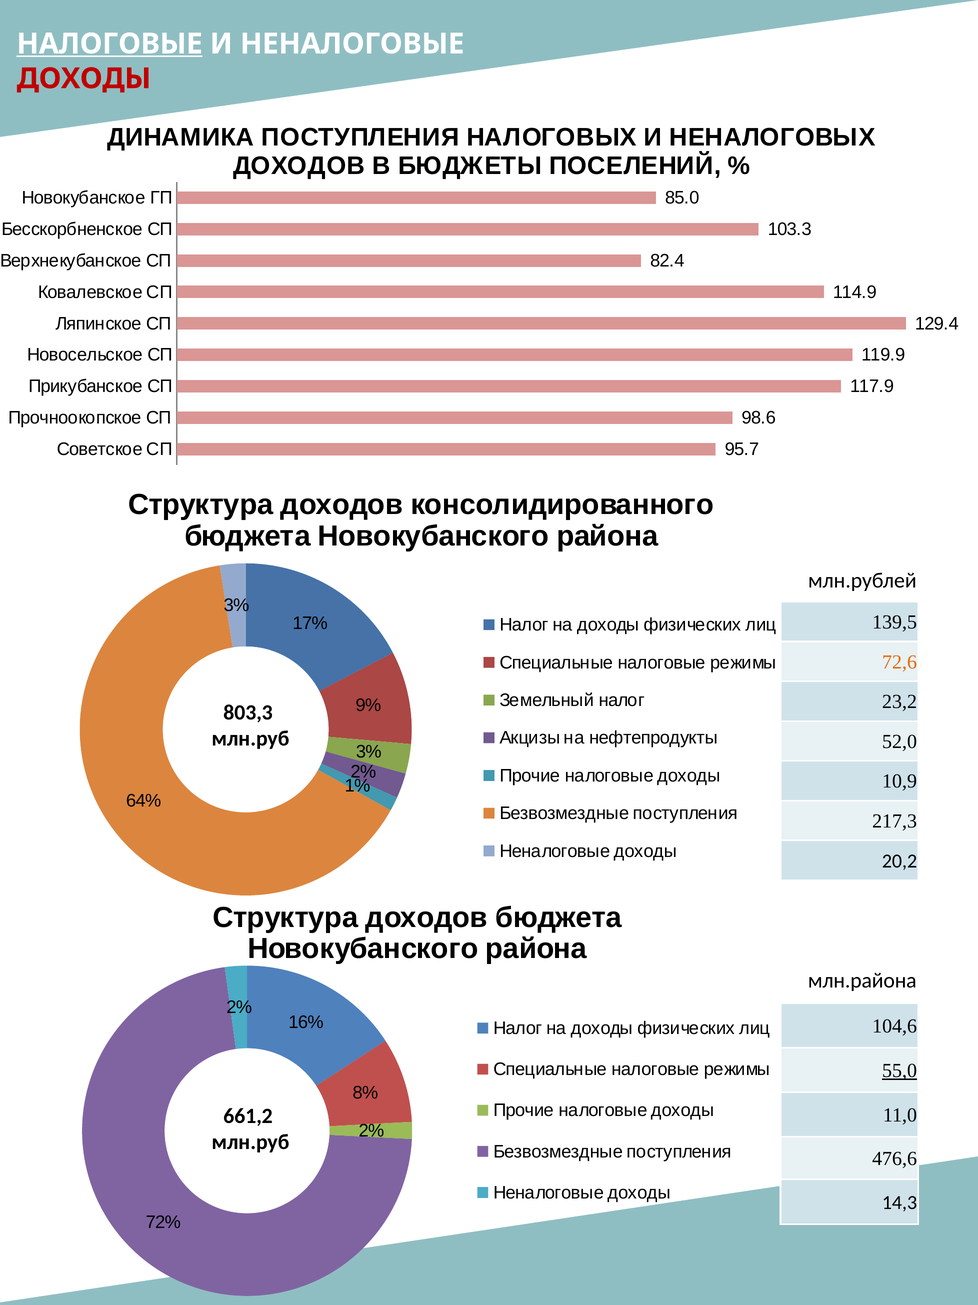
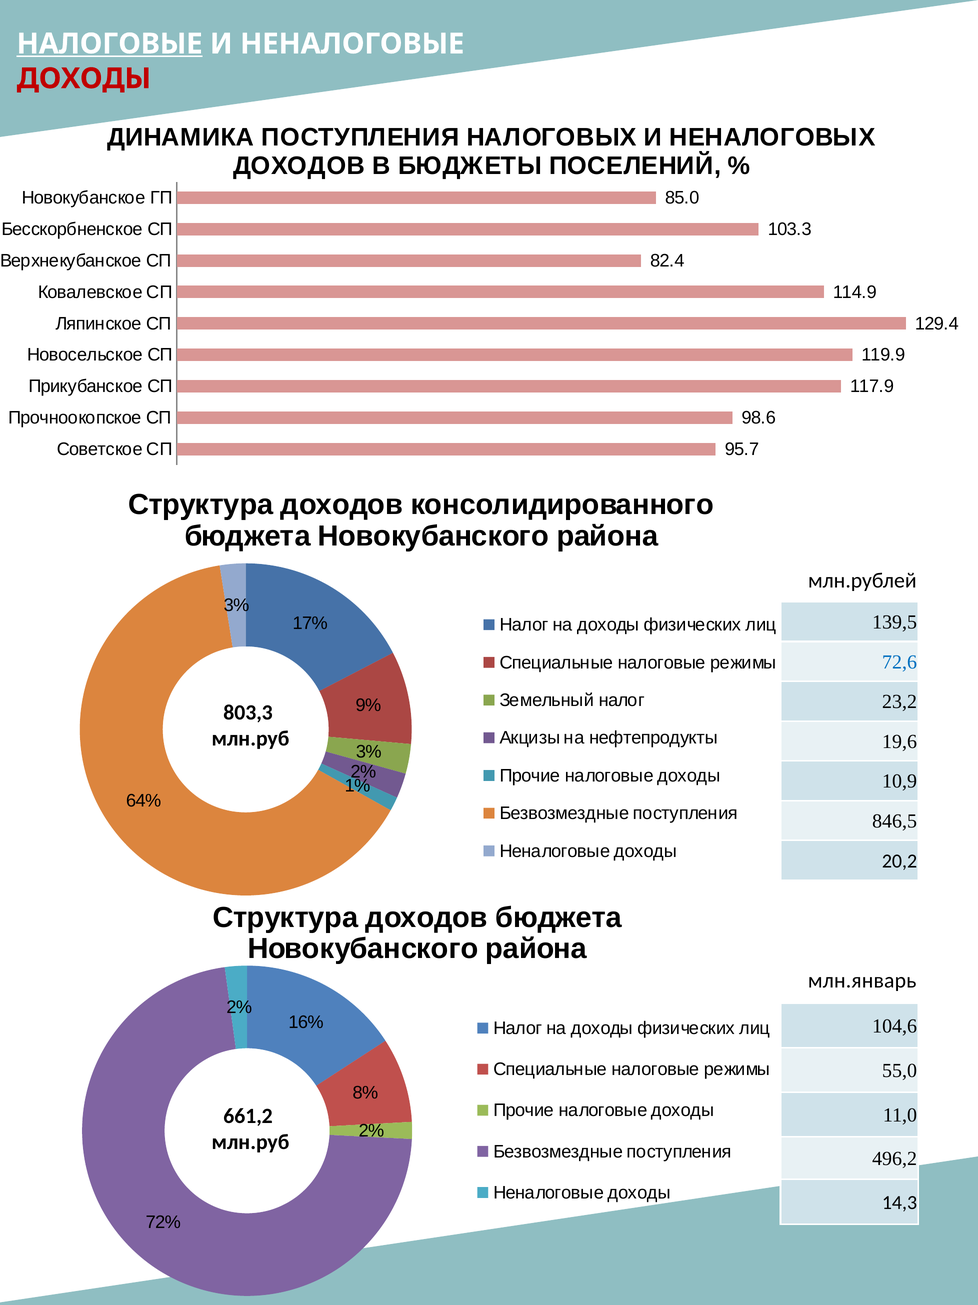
72,6 colour: orange -> blue
52,0: 52,0 -> 19,6
217,3: 217,3 -> 846,5
млн.района: млн.района -> млн.январь
55,0 underline: present -> none
476,6: 476,6 -> 496,2
